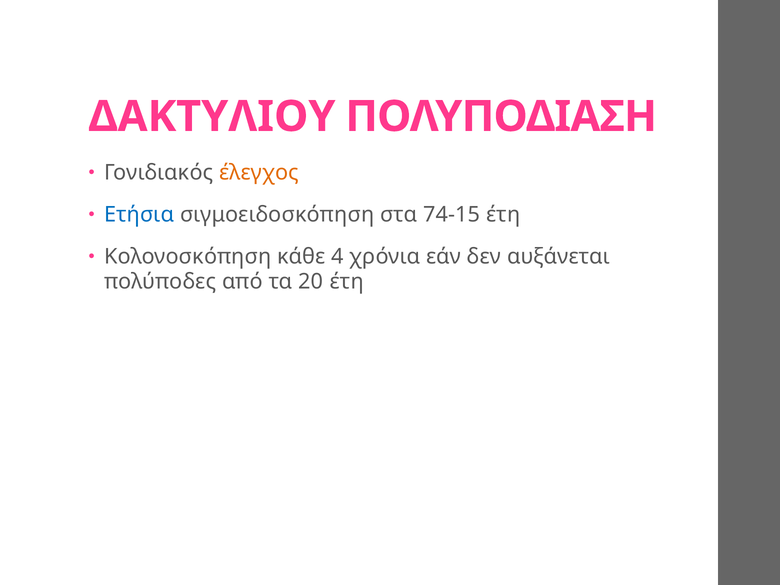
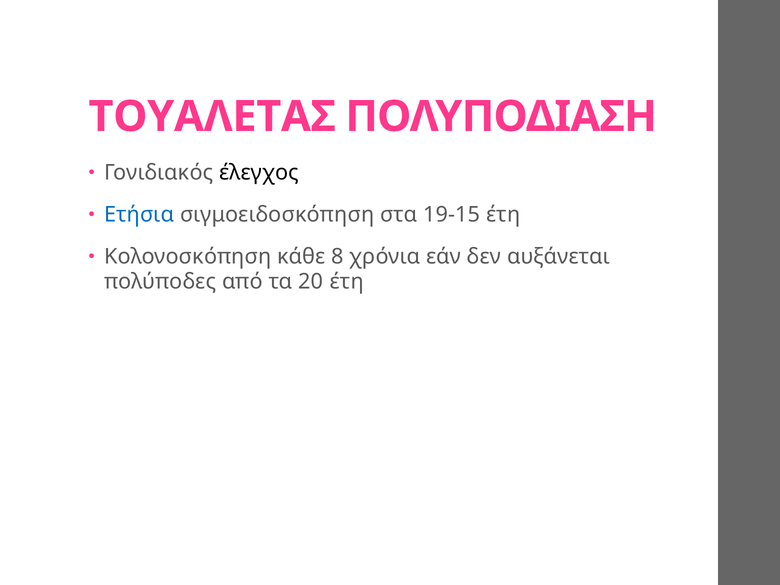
ΔΑΚΤΥΛΙΟΥ: ΔΑΚΤΥΛΙΟΥ -> ΤΟΥΑΛΕΤΑΣ
έλεγχος colour: orange -> black
74-15: 74-15 -> 19-15
4: 4 -> 8
